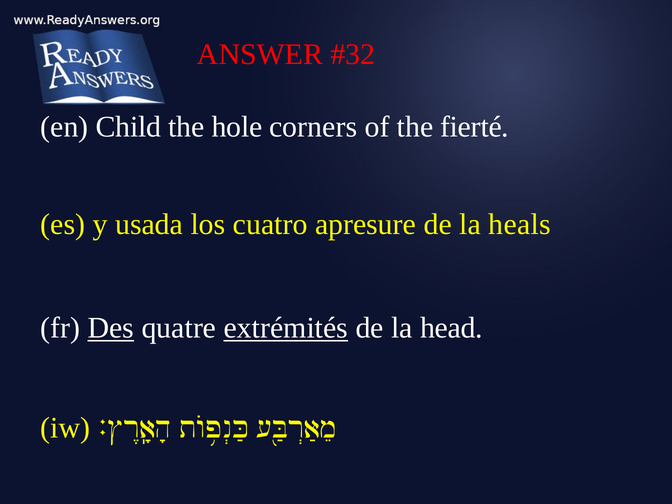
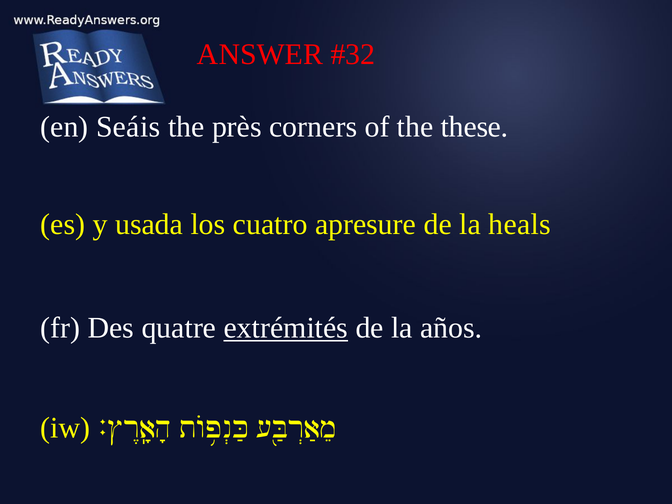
Child: Child -> Seáis
hole: hole -> près
fierté: fierté -> these
Des underline: present -> none
head: head -> años
